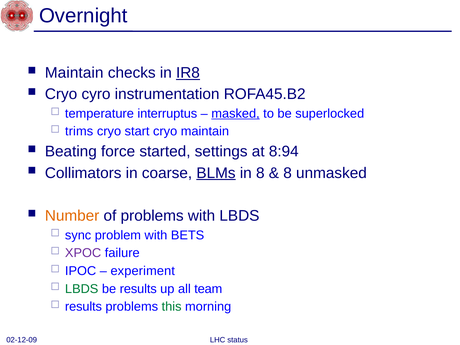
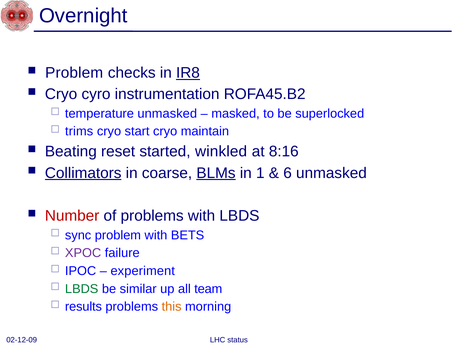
Maintain at (74, 73): Maintain -> Problem
temperature interruptus: interruptus -> unmasked
masked underline: present -> none
force: force -> reset
settings: settings -> winkled
8:94: 8:94 -> 8:16
Collimators underline: none -> present
in 8: 8 -> 1
8 at (288, 173): 8 -> 6
Number colour: orange -> red
be results: results -> similar
this colour: green -> orange
